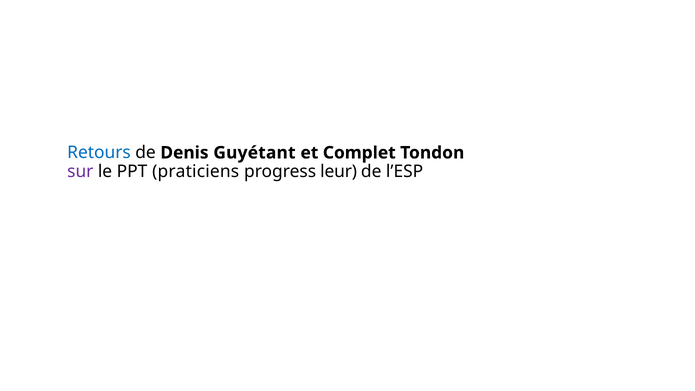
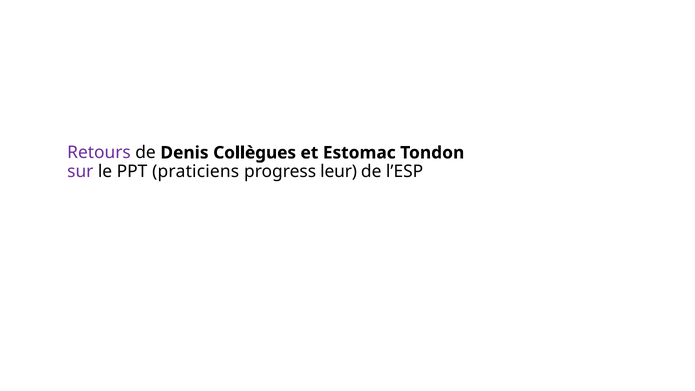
Retours colour: blue -> purple
Guyétant: Guyétant -> Collègues
Complet: Complet -> Estomac
